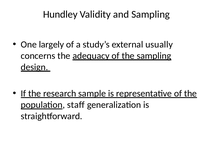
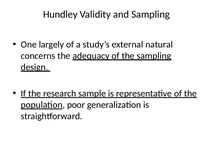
usually: usually -> natural
staff: staff -> poor
